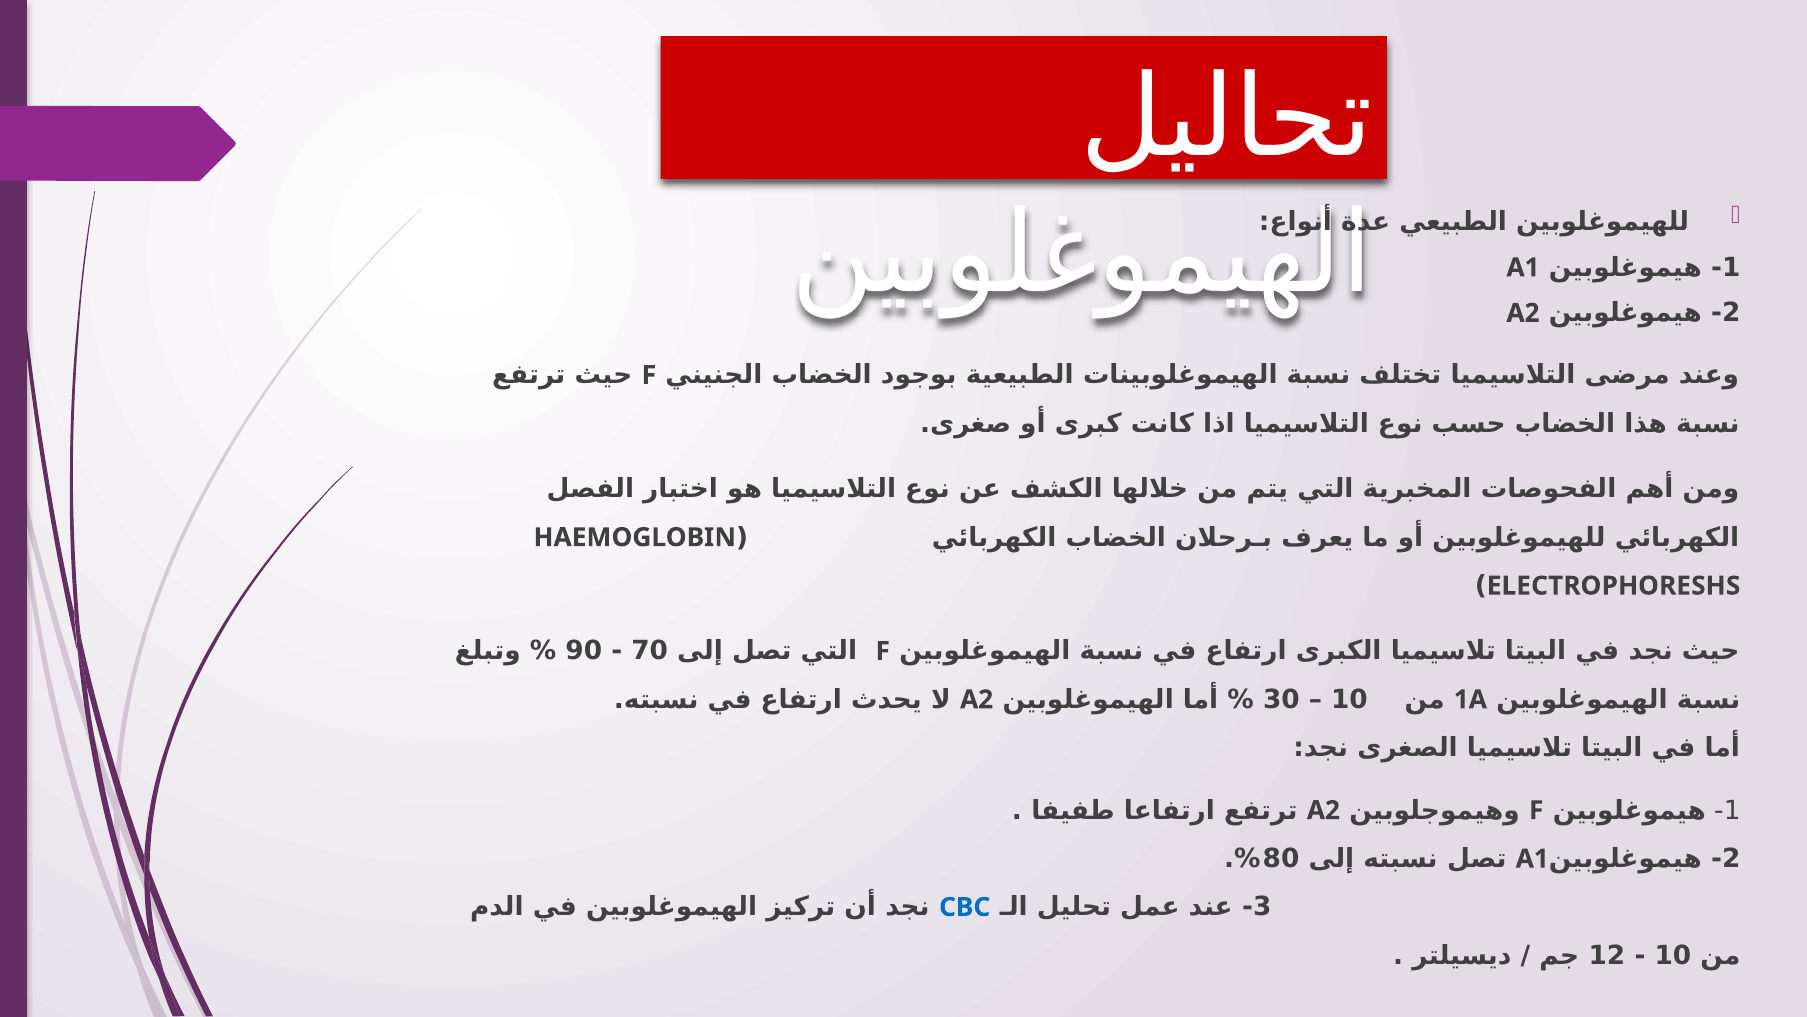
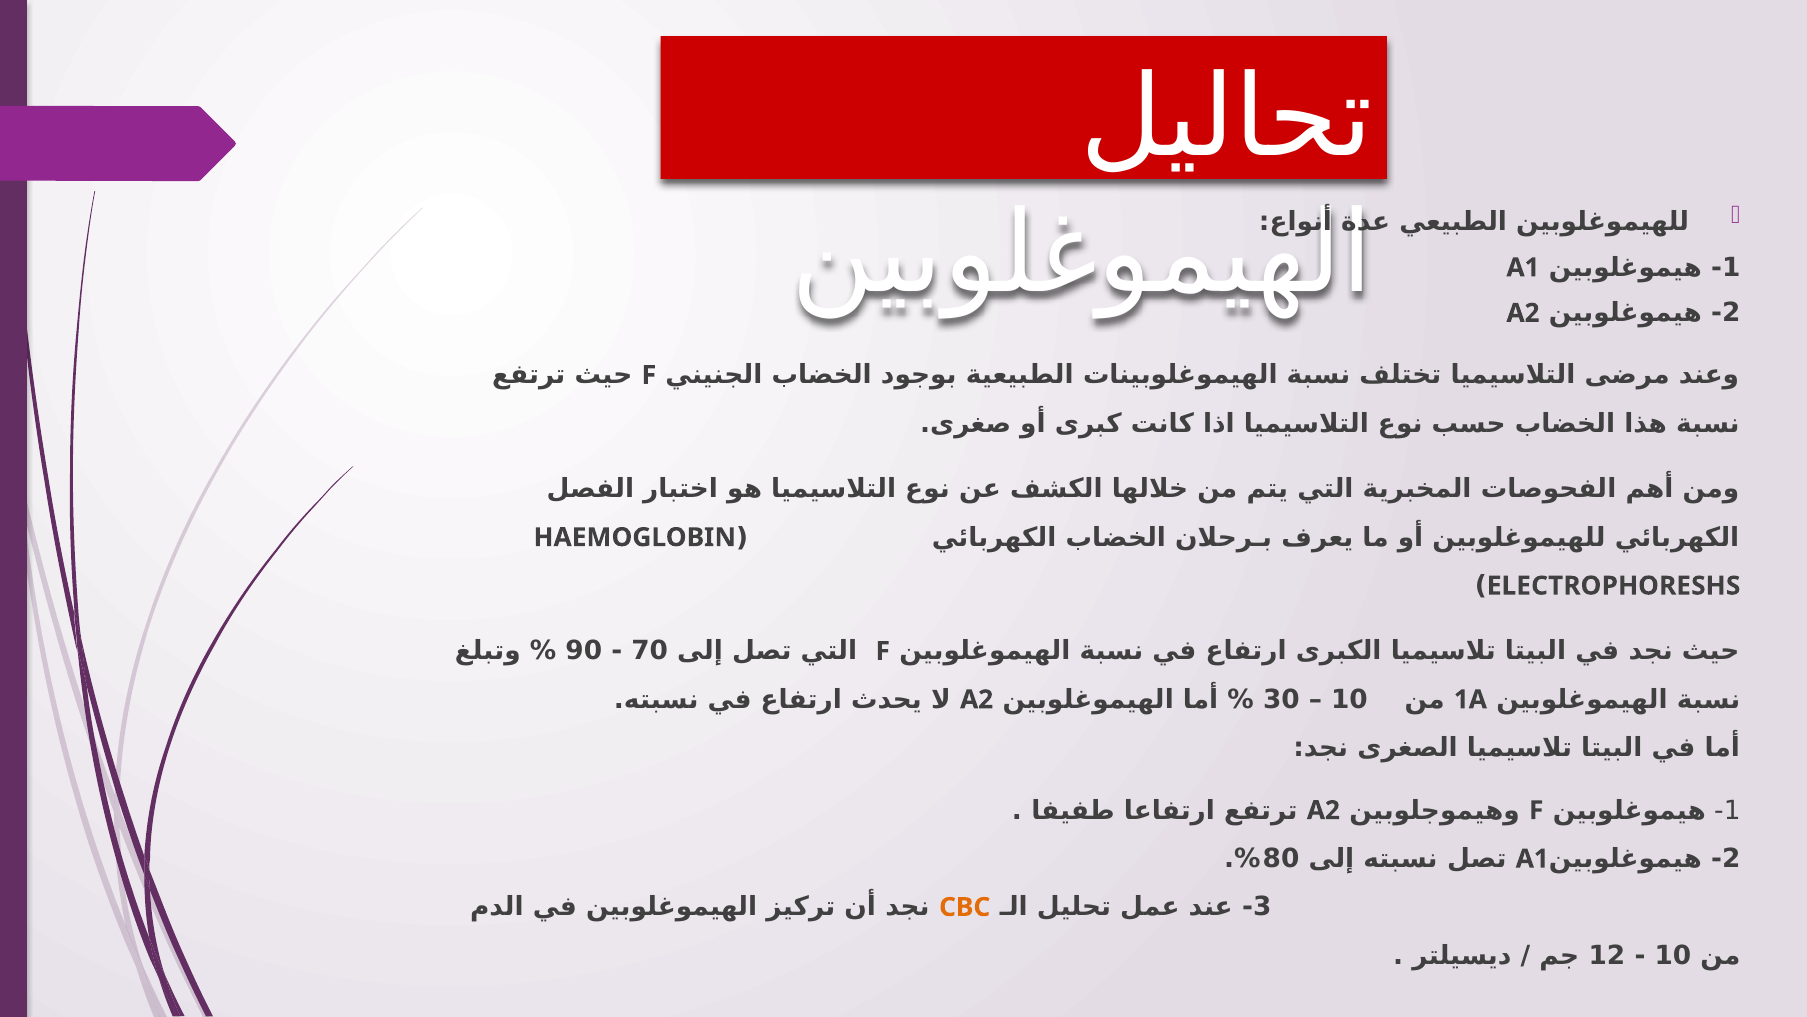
CBC colour: blue -> orange
